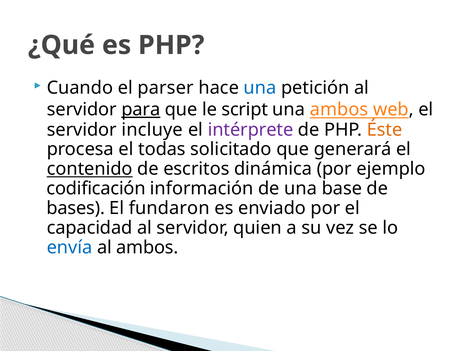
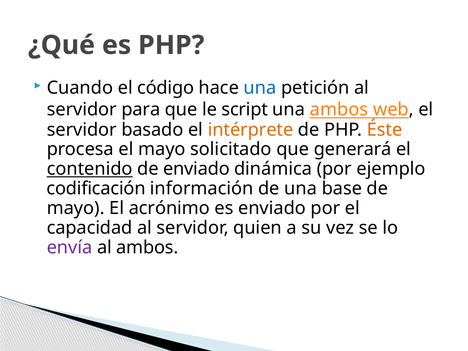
parser: parser -> código
para underline: present -> none
incluye: incluye -> basado
intérprete colour: purple -> orange
el todas: todas -> mayo
de escritos: escritos -> enviado
bases at (76, 208): bases -> mayo
fundaron: fundaron -> acrónimo
envía colour: blue -> purple
